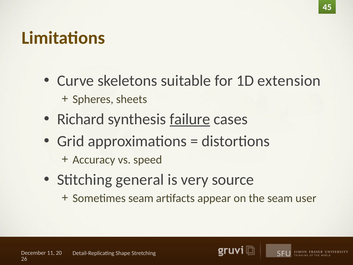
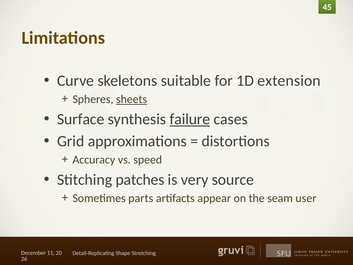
sheets underline: none -> present
Richard: Richard -> Surface
general: general -> patches
Sometimes seam: seam -> parts
